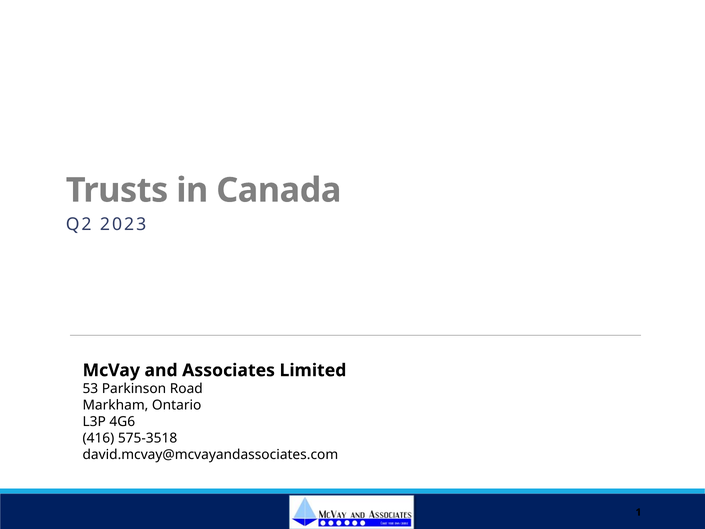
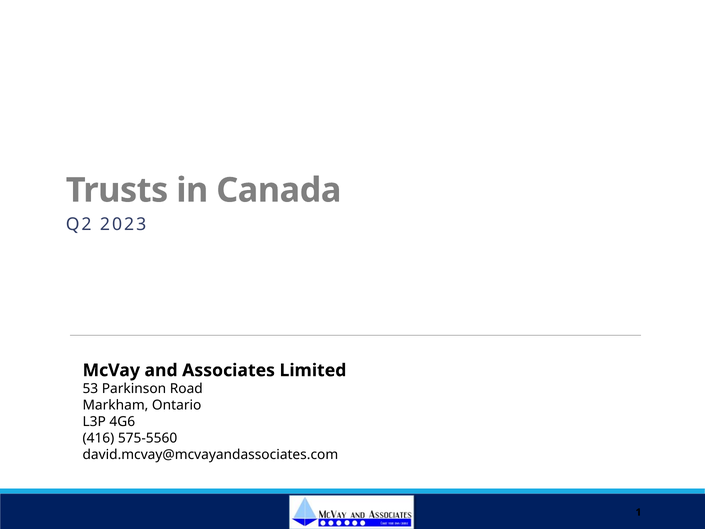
575-3518: 575-3518 -> 575-5560
